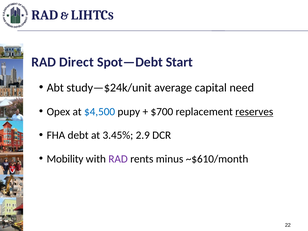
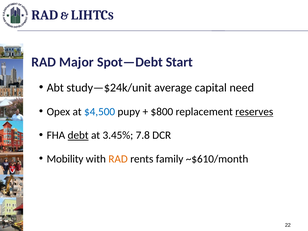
Direct: Direct -> Major
$700: $700 -> $800
debt underline: none -> present
2.9: 2.9 -> 7.8
RAD at (118, 159) colour: purple -> orange
minus: minus -> family
